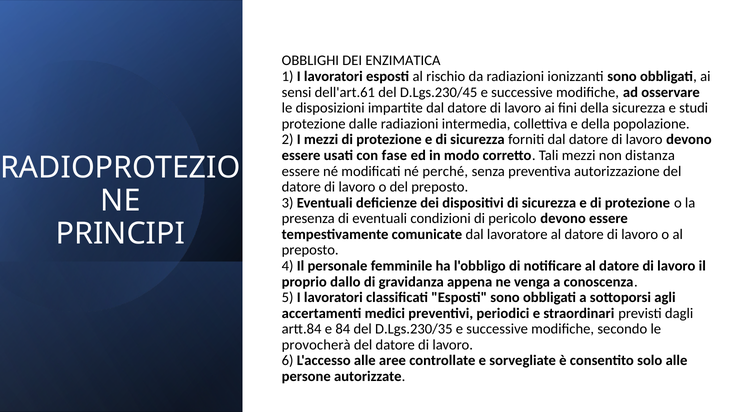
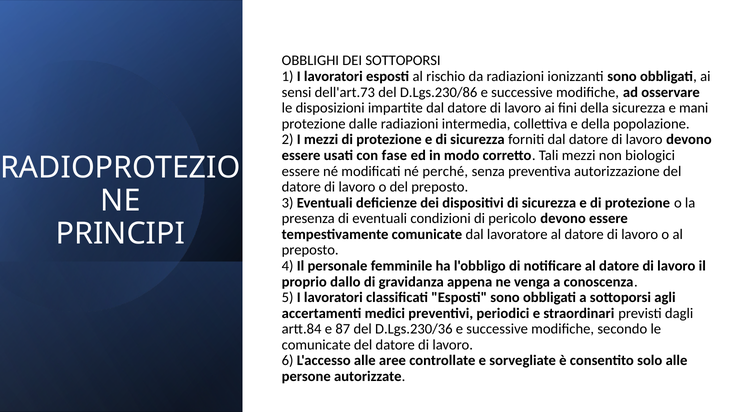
DEI ENZIMATICA: ENZIMATICA -> SOTTOPORSI
dell'art.61: dell'art.61 -> dell'art.73
D.Lgs.230/45: D.Lgs.230/45 -> D.Lgs.230/86
studi: studi -> mani
distanza: distanza -> biologici
84: 84 -> 87
D.Lgs.230/35: D.Lgs.230/35 -> D.Lgs.230/36
provocherà at (316, 345): provocherà -> comunicate
